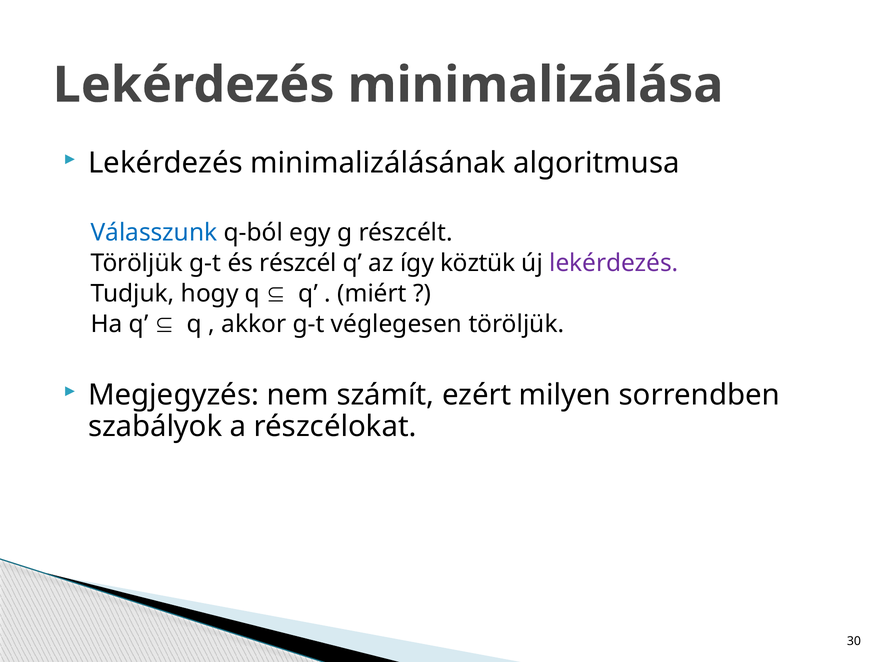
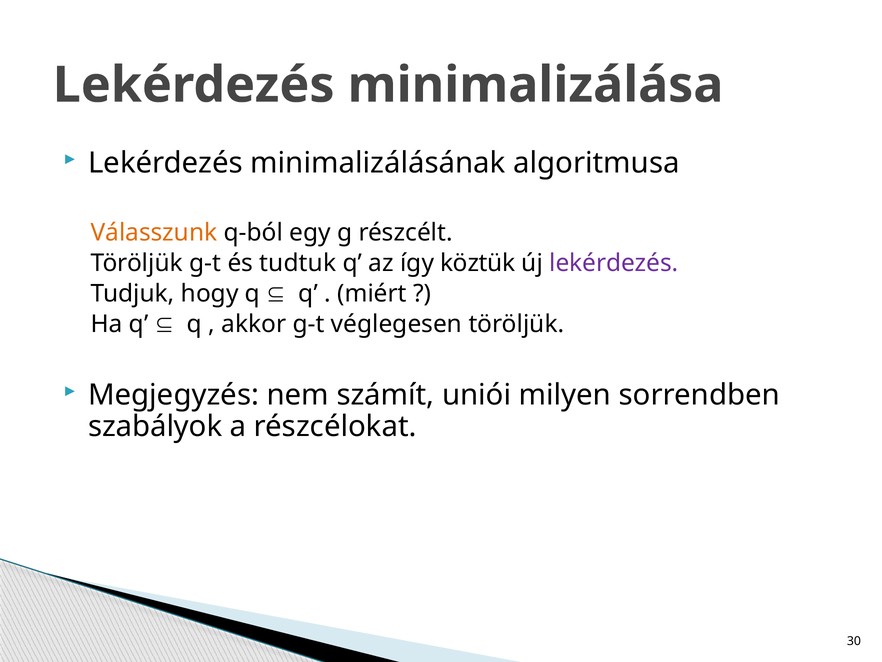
Válasszunk colour: blue -> orange
részcél: részcél -> tudtuk
ezért: ezért -> uniói
